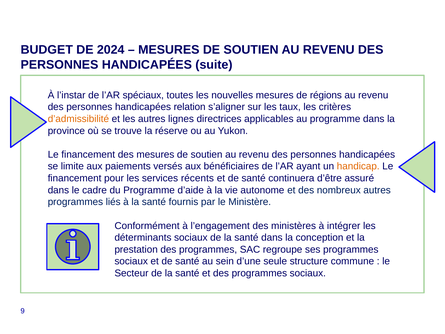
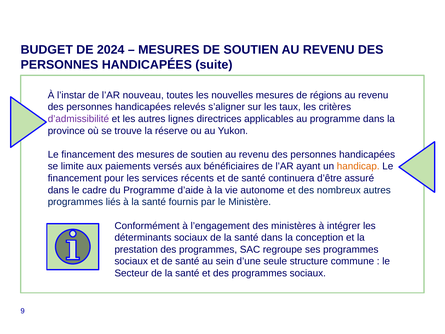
spéciaux: spéciaux -> nouveau
relation: relation -> relevés
d’admissibilité colour: orange -> purple
